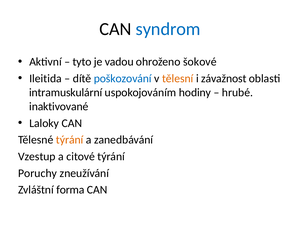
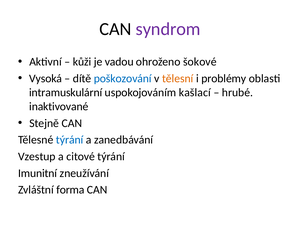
syndrom colour: blue -> purple
tyto: tyto -> kůži
Ileitida: Ileitida -> Vysoká
závažnost: závažnost -> problémy
hodiny: hodiny -> kašlací
Laloky: Laloky -> Stejně
týrání at (70, 140) colour: orange -> blue
Poruchy: Poruchy -> Imunitní
